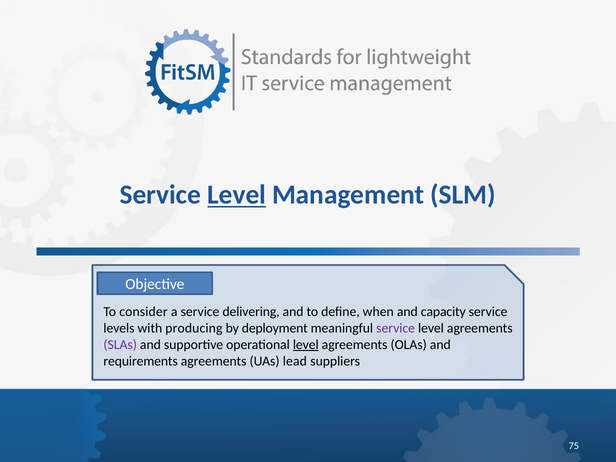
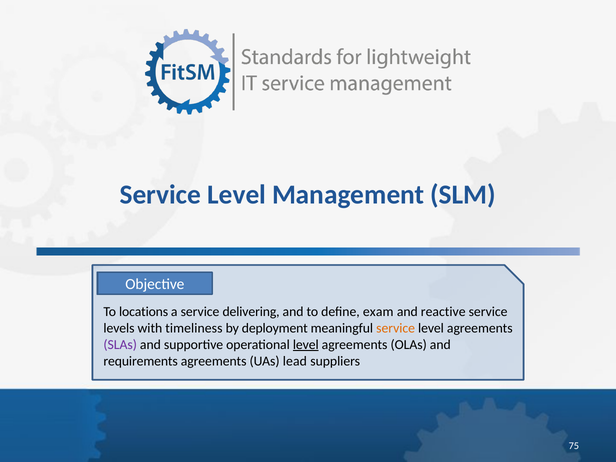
Level at (237, 195) underline: present -> none
consider: consider -> locations
when: when -> exam
capacity: capacity -> reactive
producing: producing -> timeliness
service at (396, 328) colour: purple -> orange
